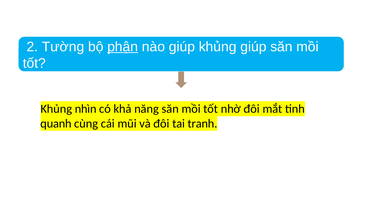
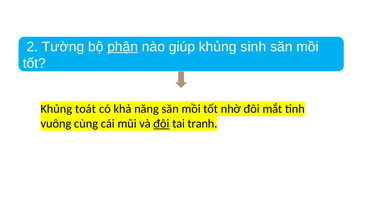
khủng giúp: giúp -> sinh
nhìn: nhìn -> toát
quanh: quanh -> vuông
đôi at (161, 124) underline: none -> present
